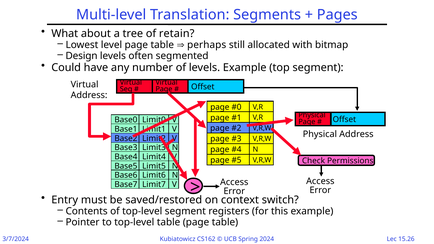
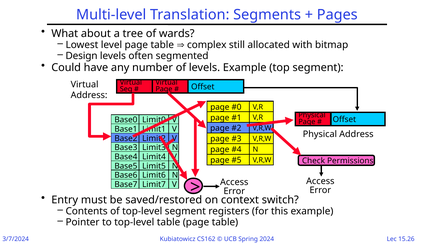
retain: retain -> wards
perhaps: perhaps -> complex
